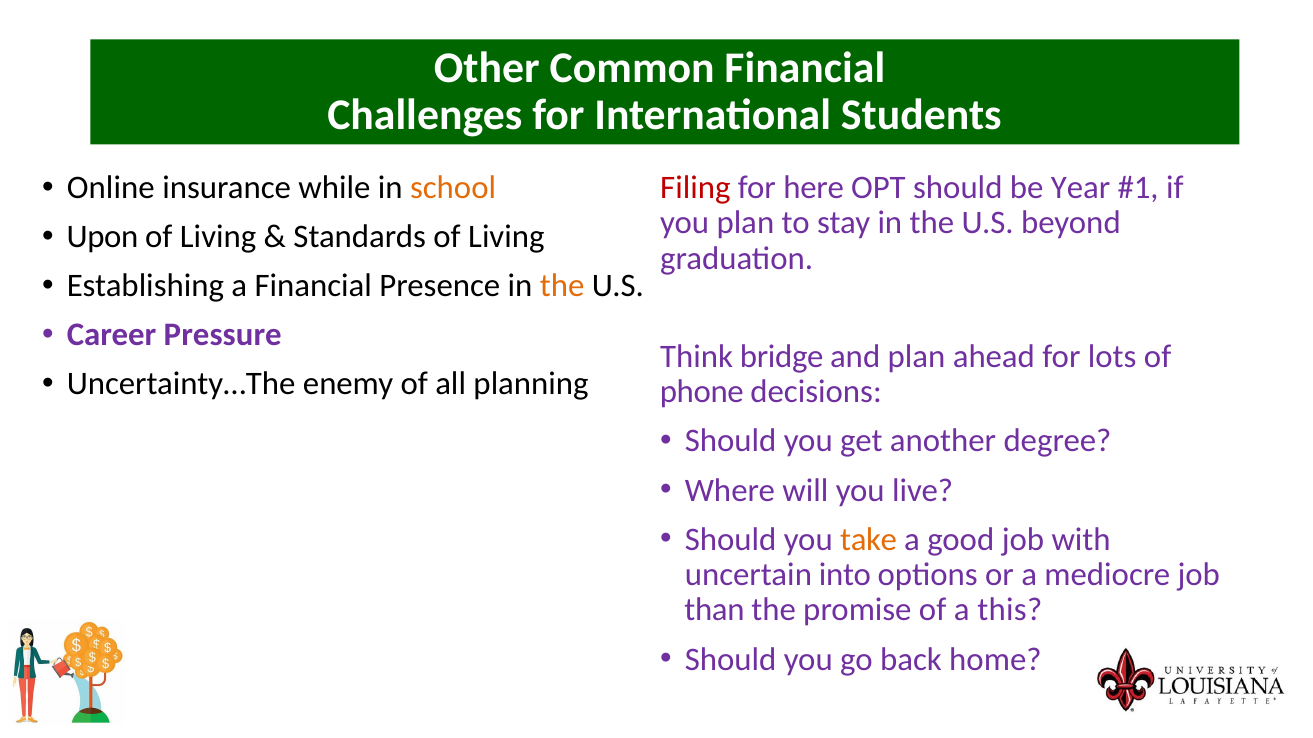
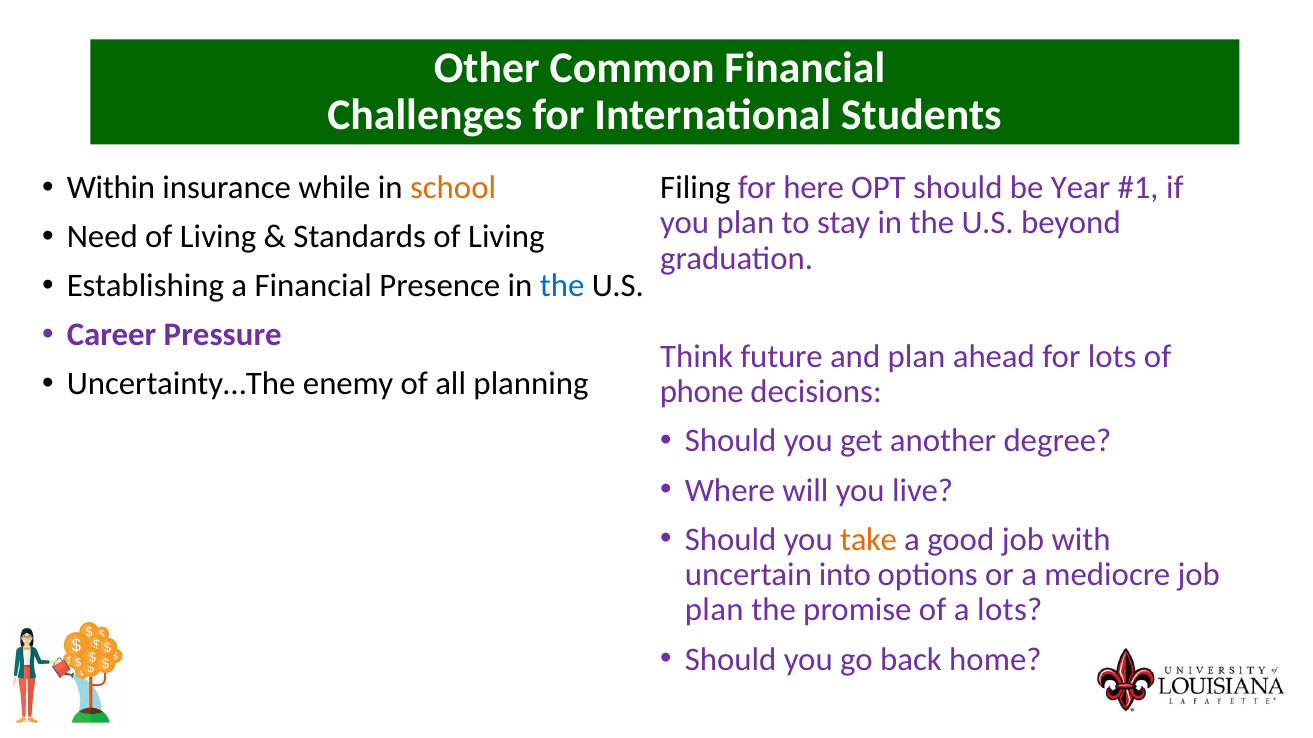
Online: Online -> Within
Filing colour: red -> black
Upon: Upon -> Need
the at (562, 286) colour: orange -> blue
bridge: bridge -> future
than at (715, 611): than -> plan
a this: this -> lots
